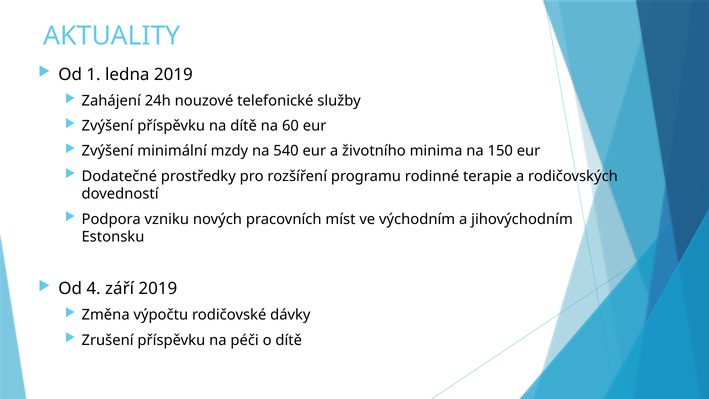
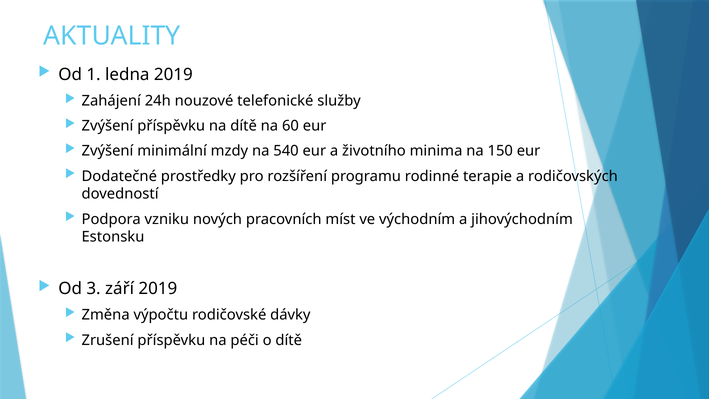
4: 4 -> 3
